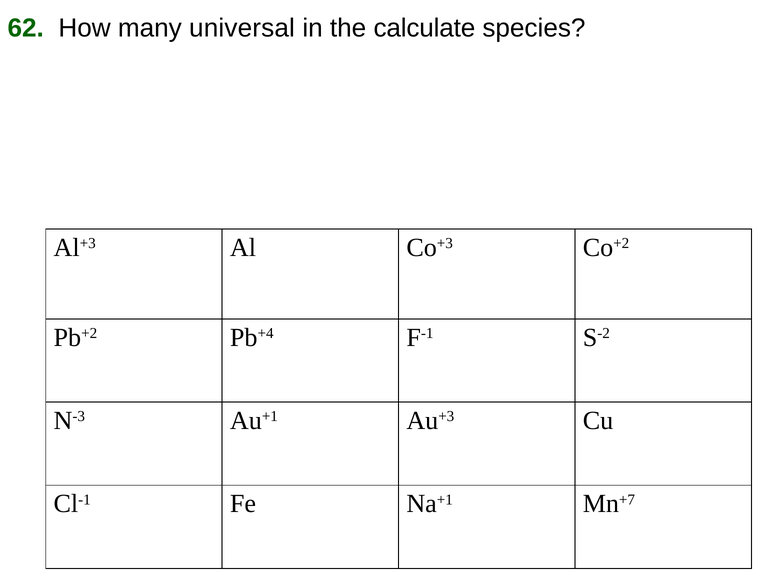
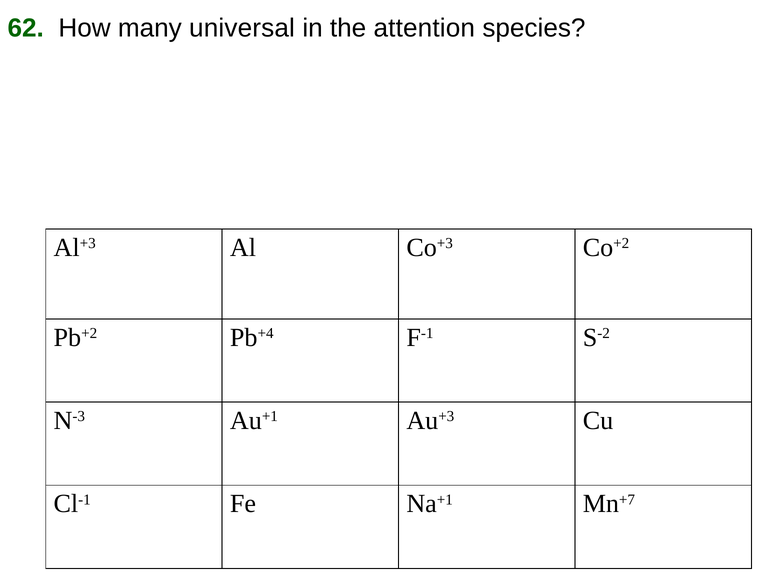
calculate: calculate -> attention
